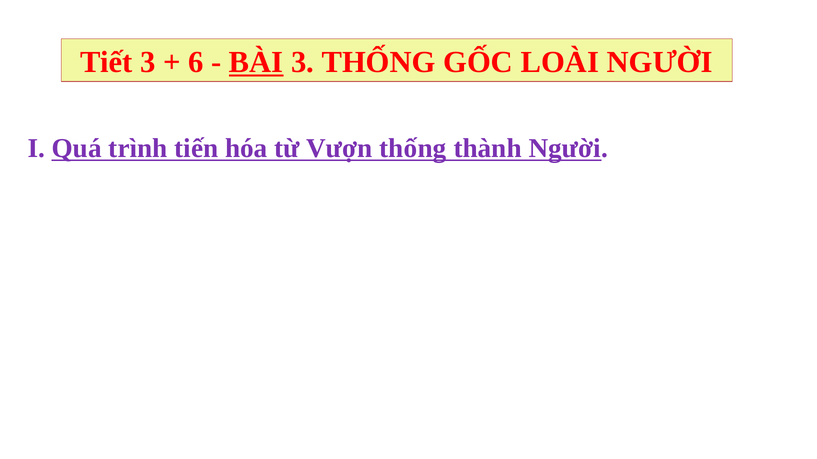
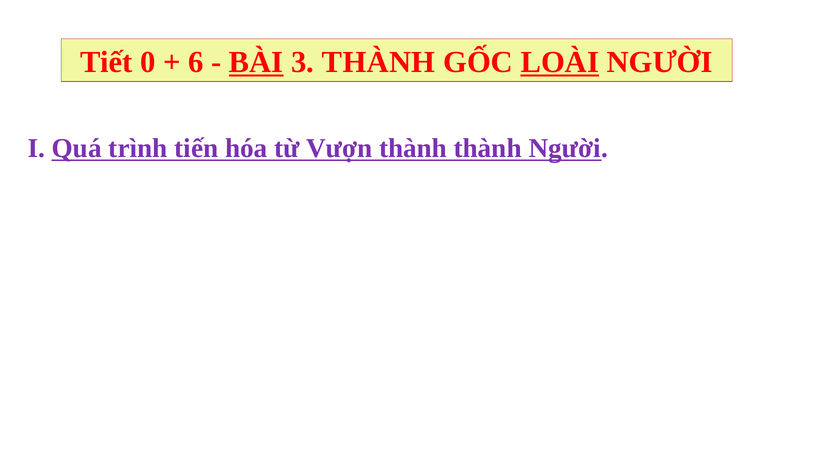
Tiết 3: 3 -> 0
3 THỐNG: THỐNG -> THÀNH
LOÀI underline: none -> present
Vượn thống: thống -> thành
